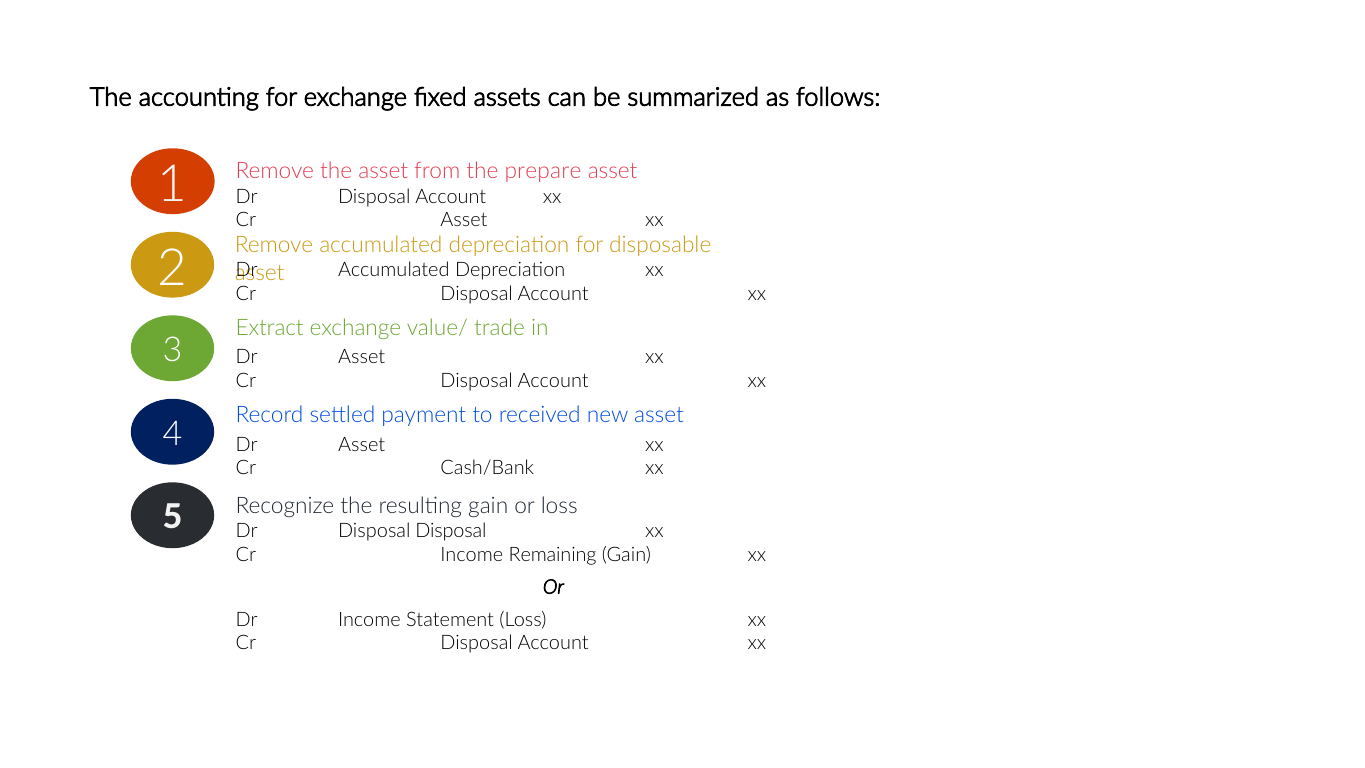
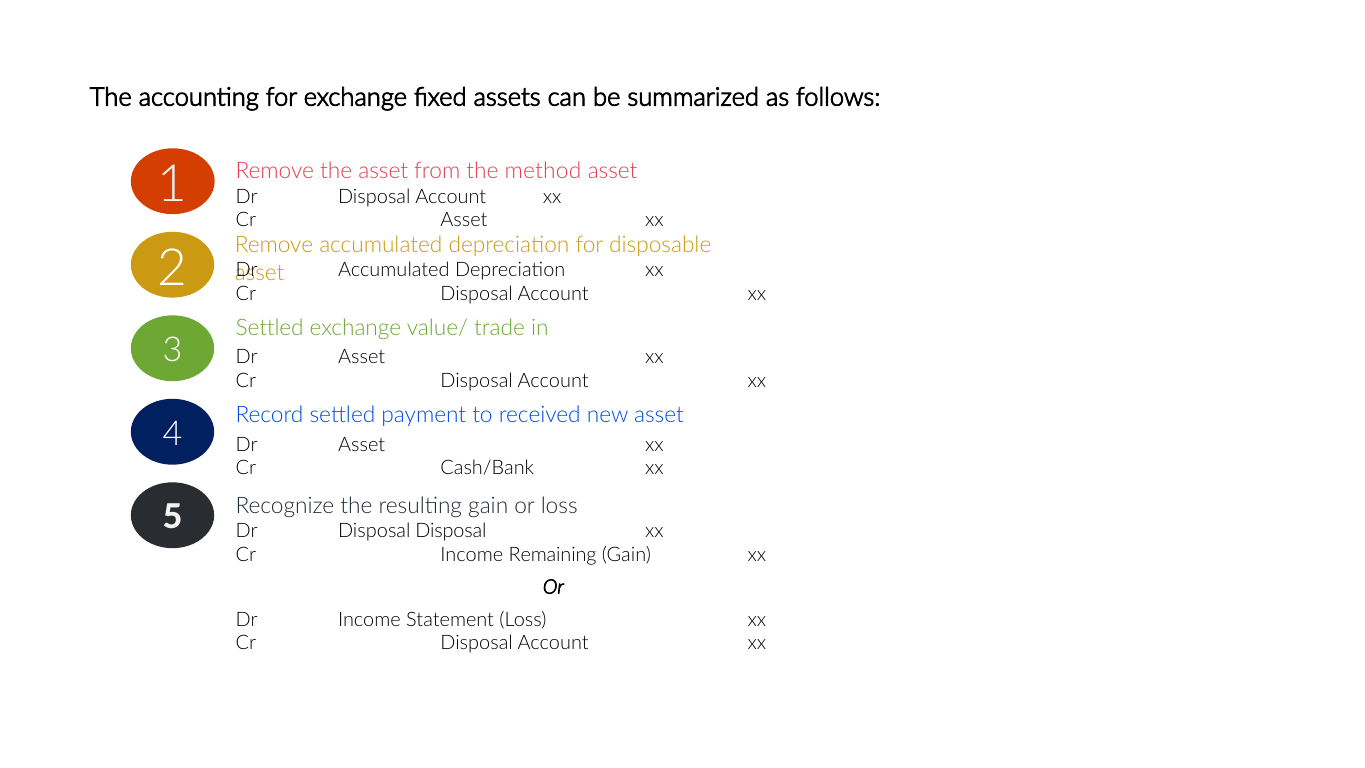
prepare: prepare -> method
Extract at (270, 328): Extract -> Settled
